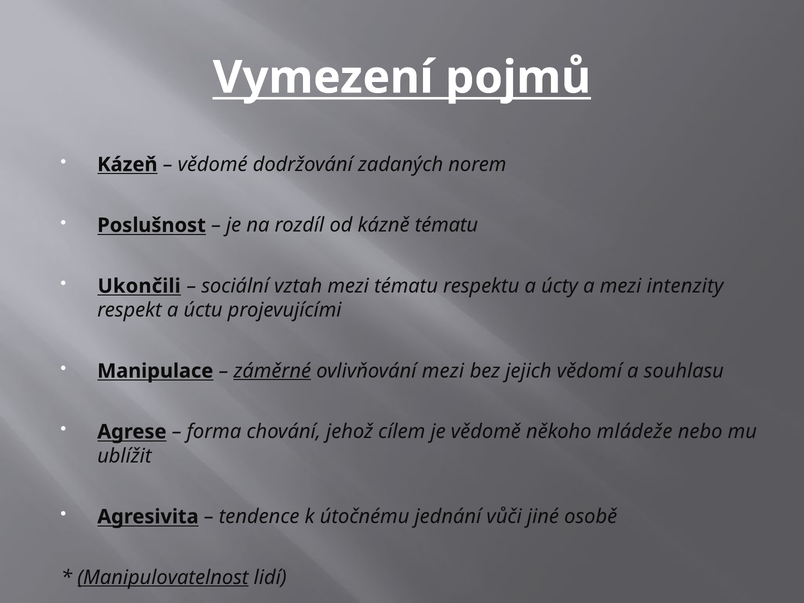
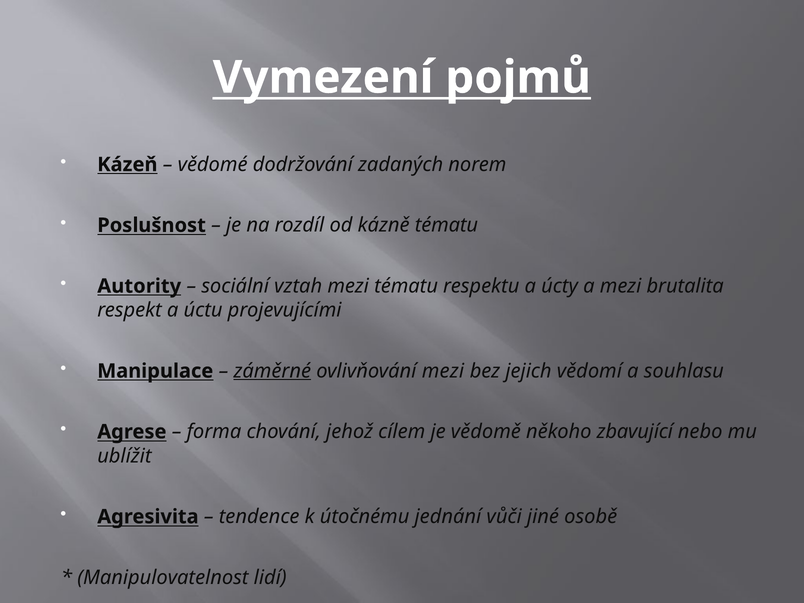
Ukončili: Ukončili -> Autority
intenzity: intenzity -> brutalita
mládeže: mládeže -> zbavující
Manipulovatelnost underline: present -> none
